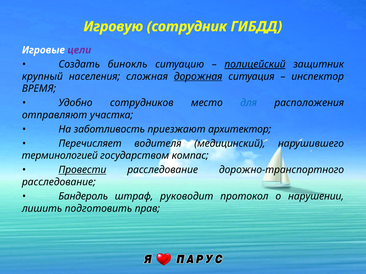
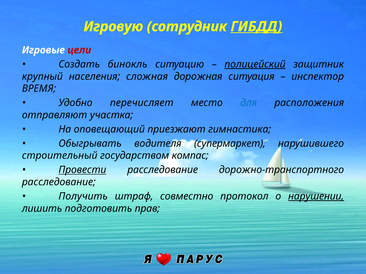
ГИБДД underline: none -> present
цели colour: purple -> red
дорожная underline: present -> none
сотрудников: сотрудников -> перечисляет
заботливость: заботливость -> оповещающий
архитектор: архитектор -> гимнастика
Перечисляет: Перечисляет -> Обыгрывать
медицинский: медицинский -> супермаркет
терминологией: терминологией -> строительный
Бандероль: Бандероль -> Получить
руководит: руководит -> совместно
нарушении underline: none -> present
